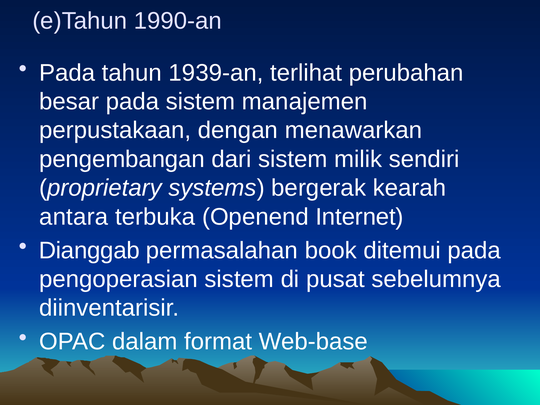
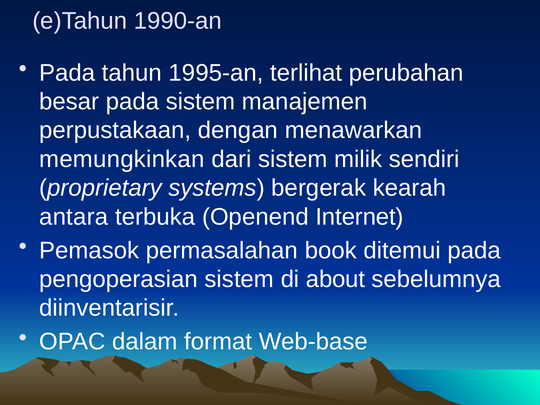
1939-an: 1939-an -> 1995-an
pengembangan: pengembangan -> memungkinkan
Dianggab: Dianggab -> Pemasok
pusat: pusat -> about
